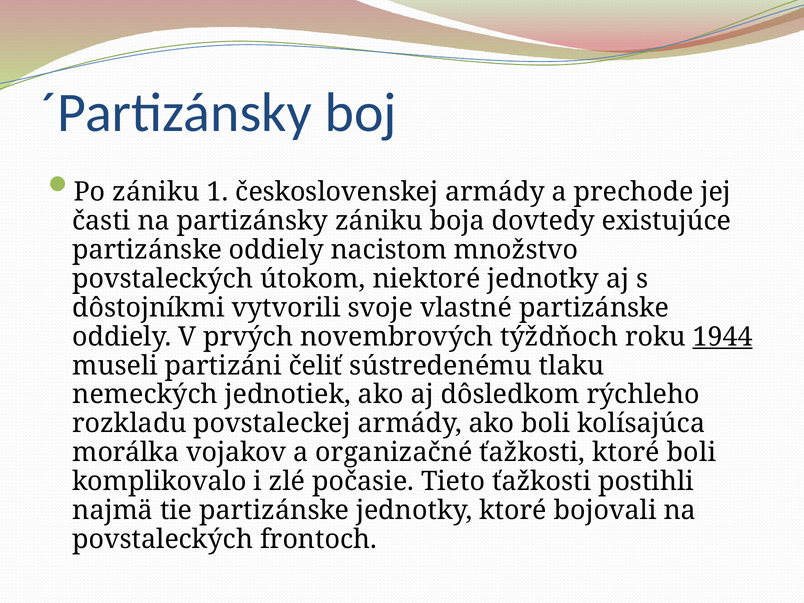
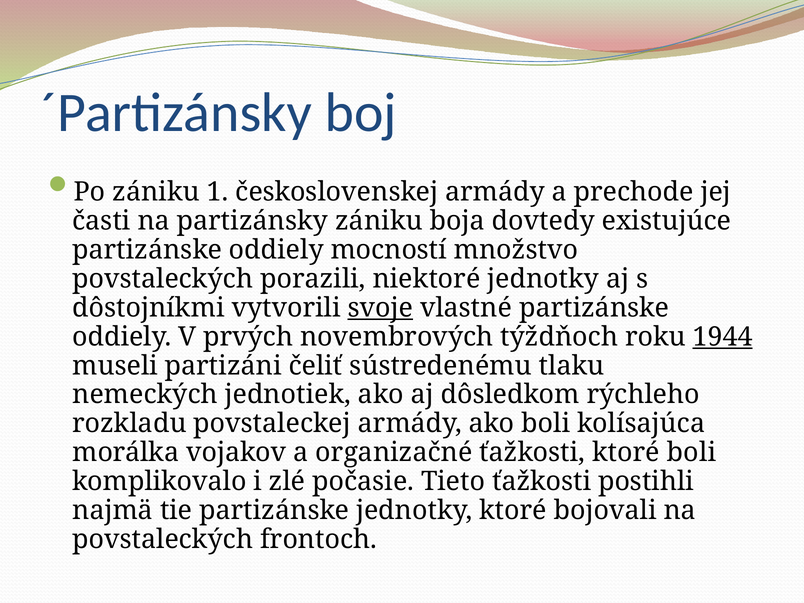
nacistom: nacistom -> mocností
útokom: útokom -> porazili
svoje underline: none -> present
